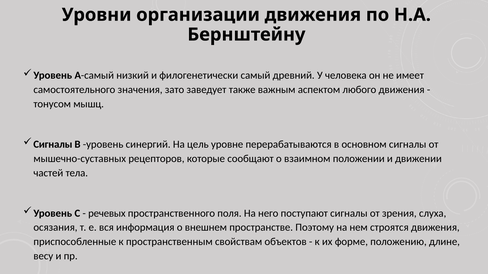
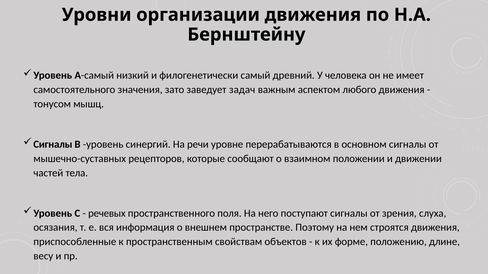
также: также -> задач
цель: цель -> речи
